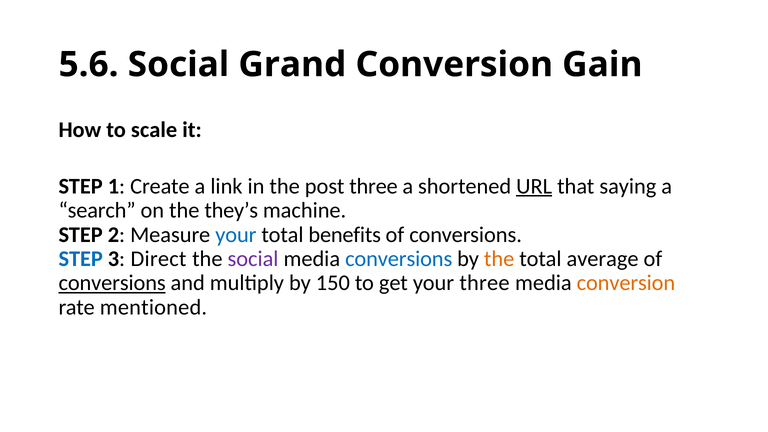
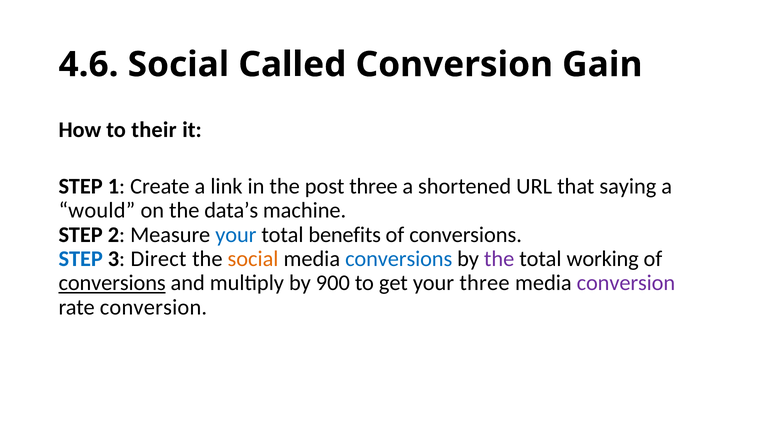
5.6: 5.6 -> 4.6
Grand: Grand -> Called
scale: scale -> their
URL underline: present -> none
search: search -> would
they’s: they’s -> data’s
social at (253, 259) colour: purple -> orange
the at (499, 259) colour: orange -> purple
average: average -> working
150: 150 -> 900
conversion at (626, 283) colour: orange -> purple
rate mentioned: mentioned -> conversion
